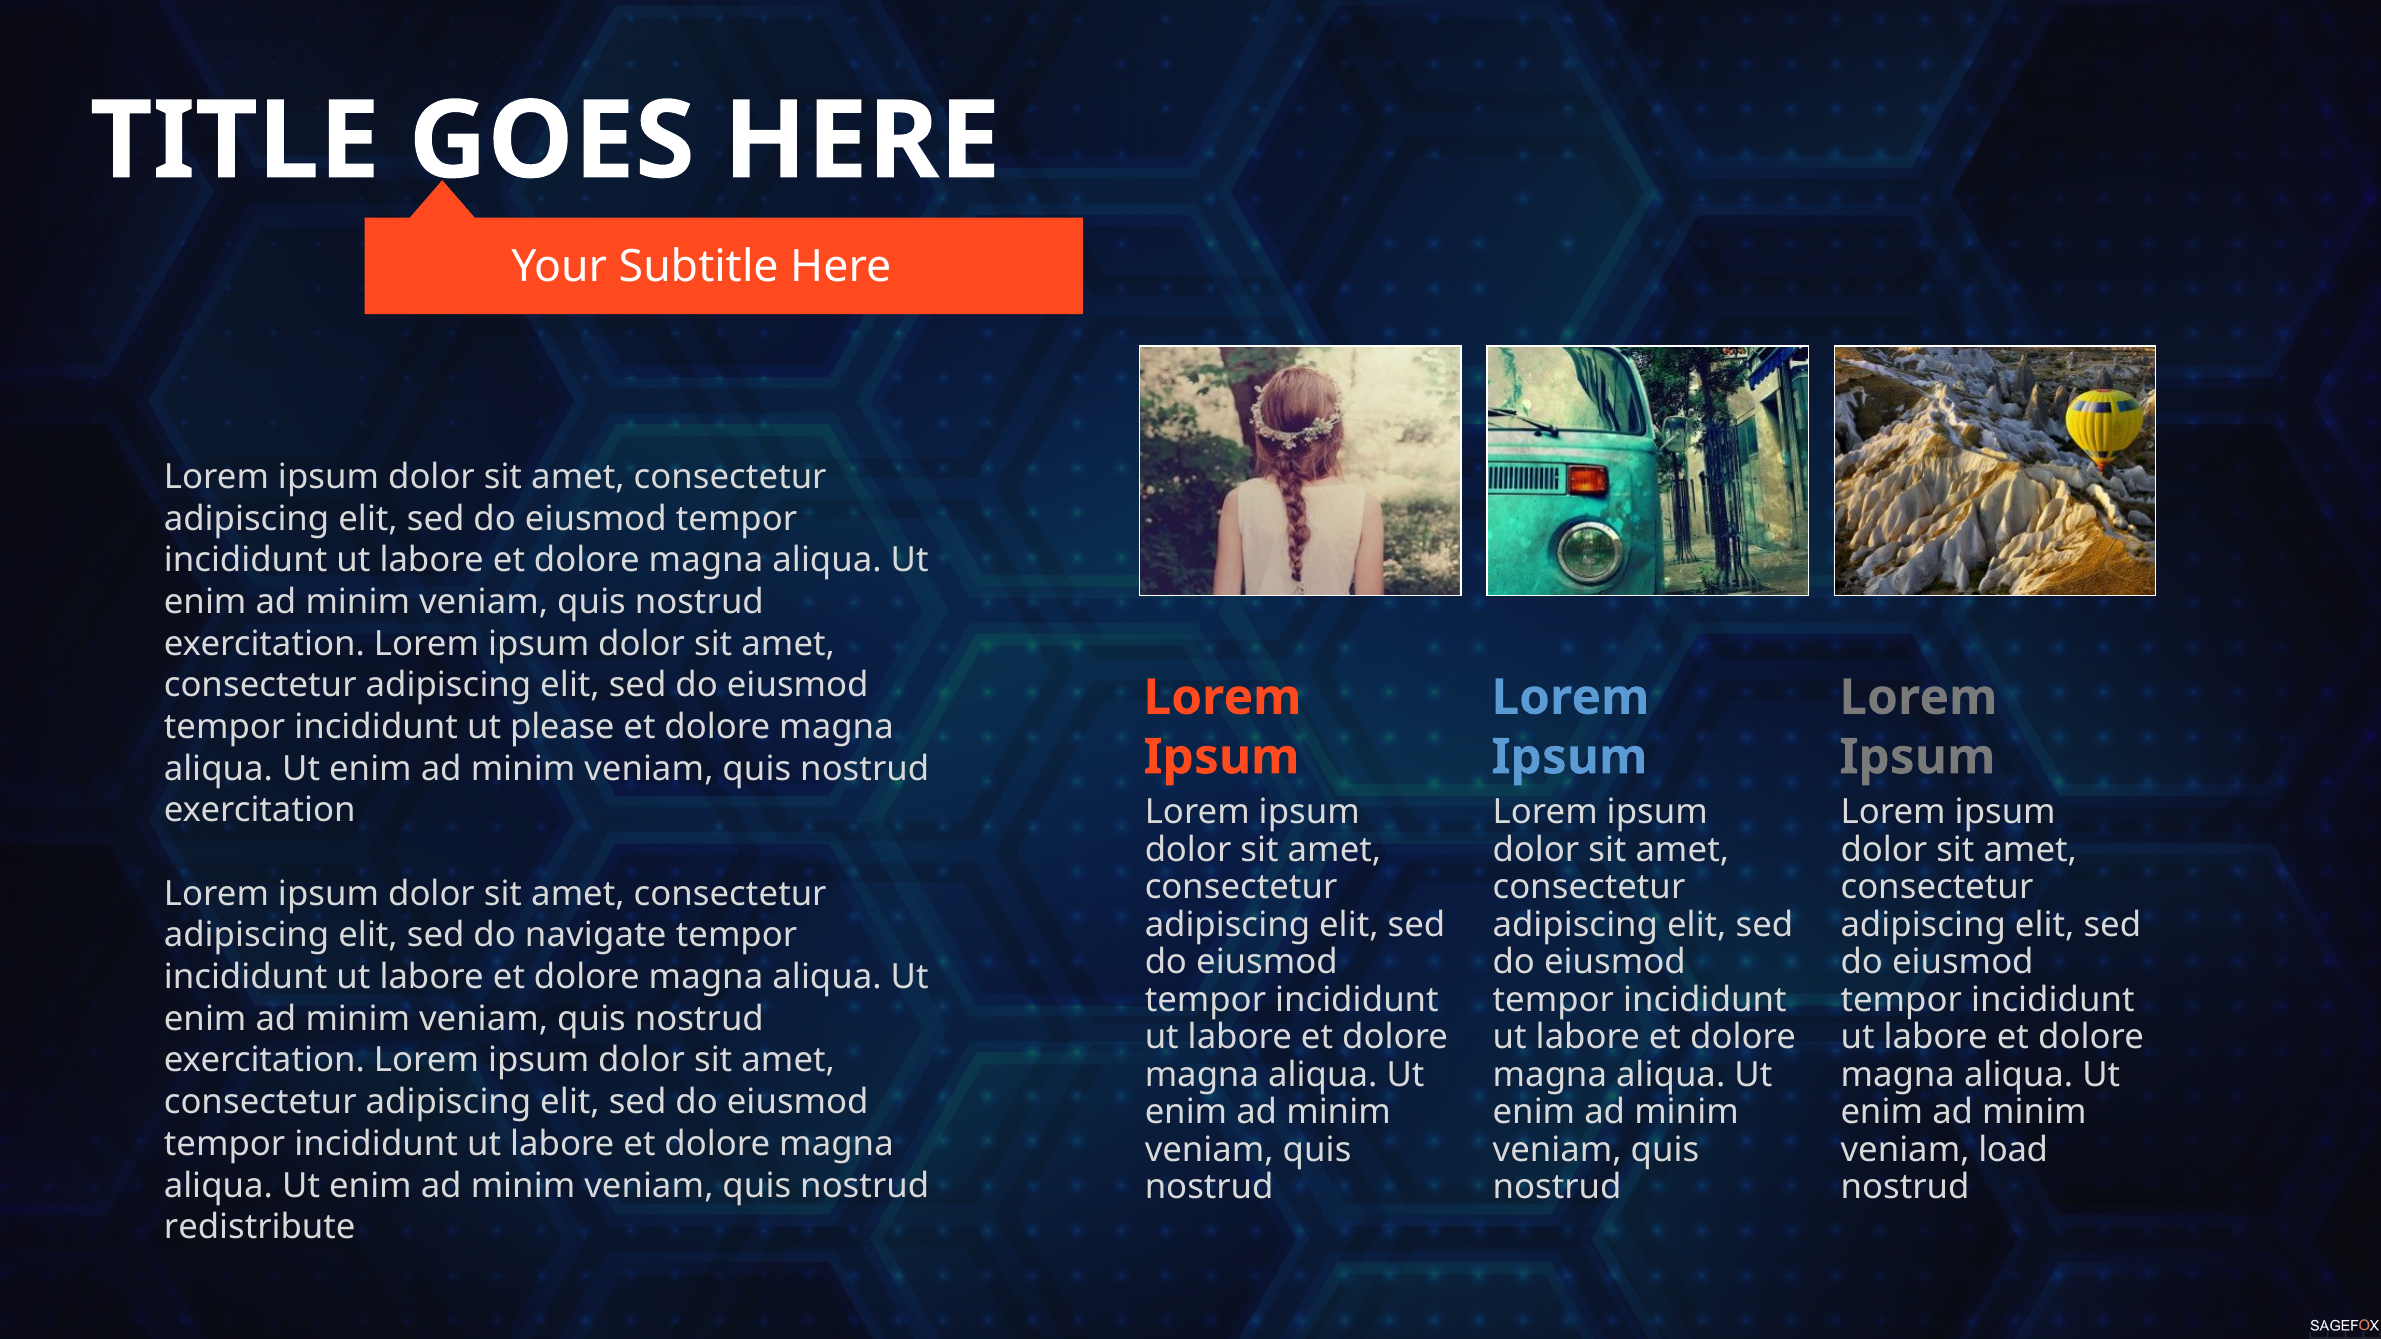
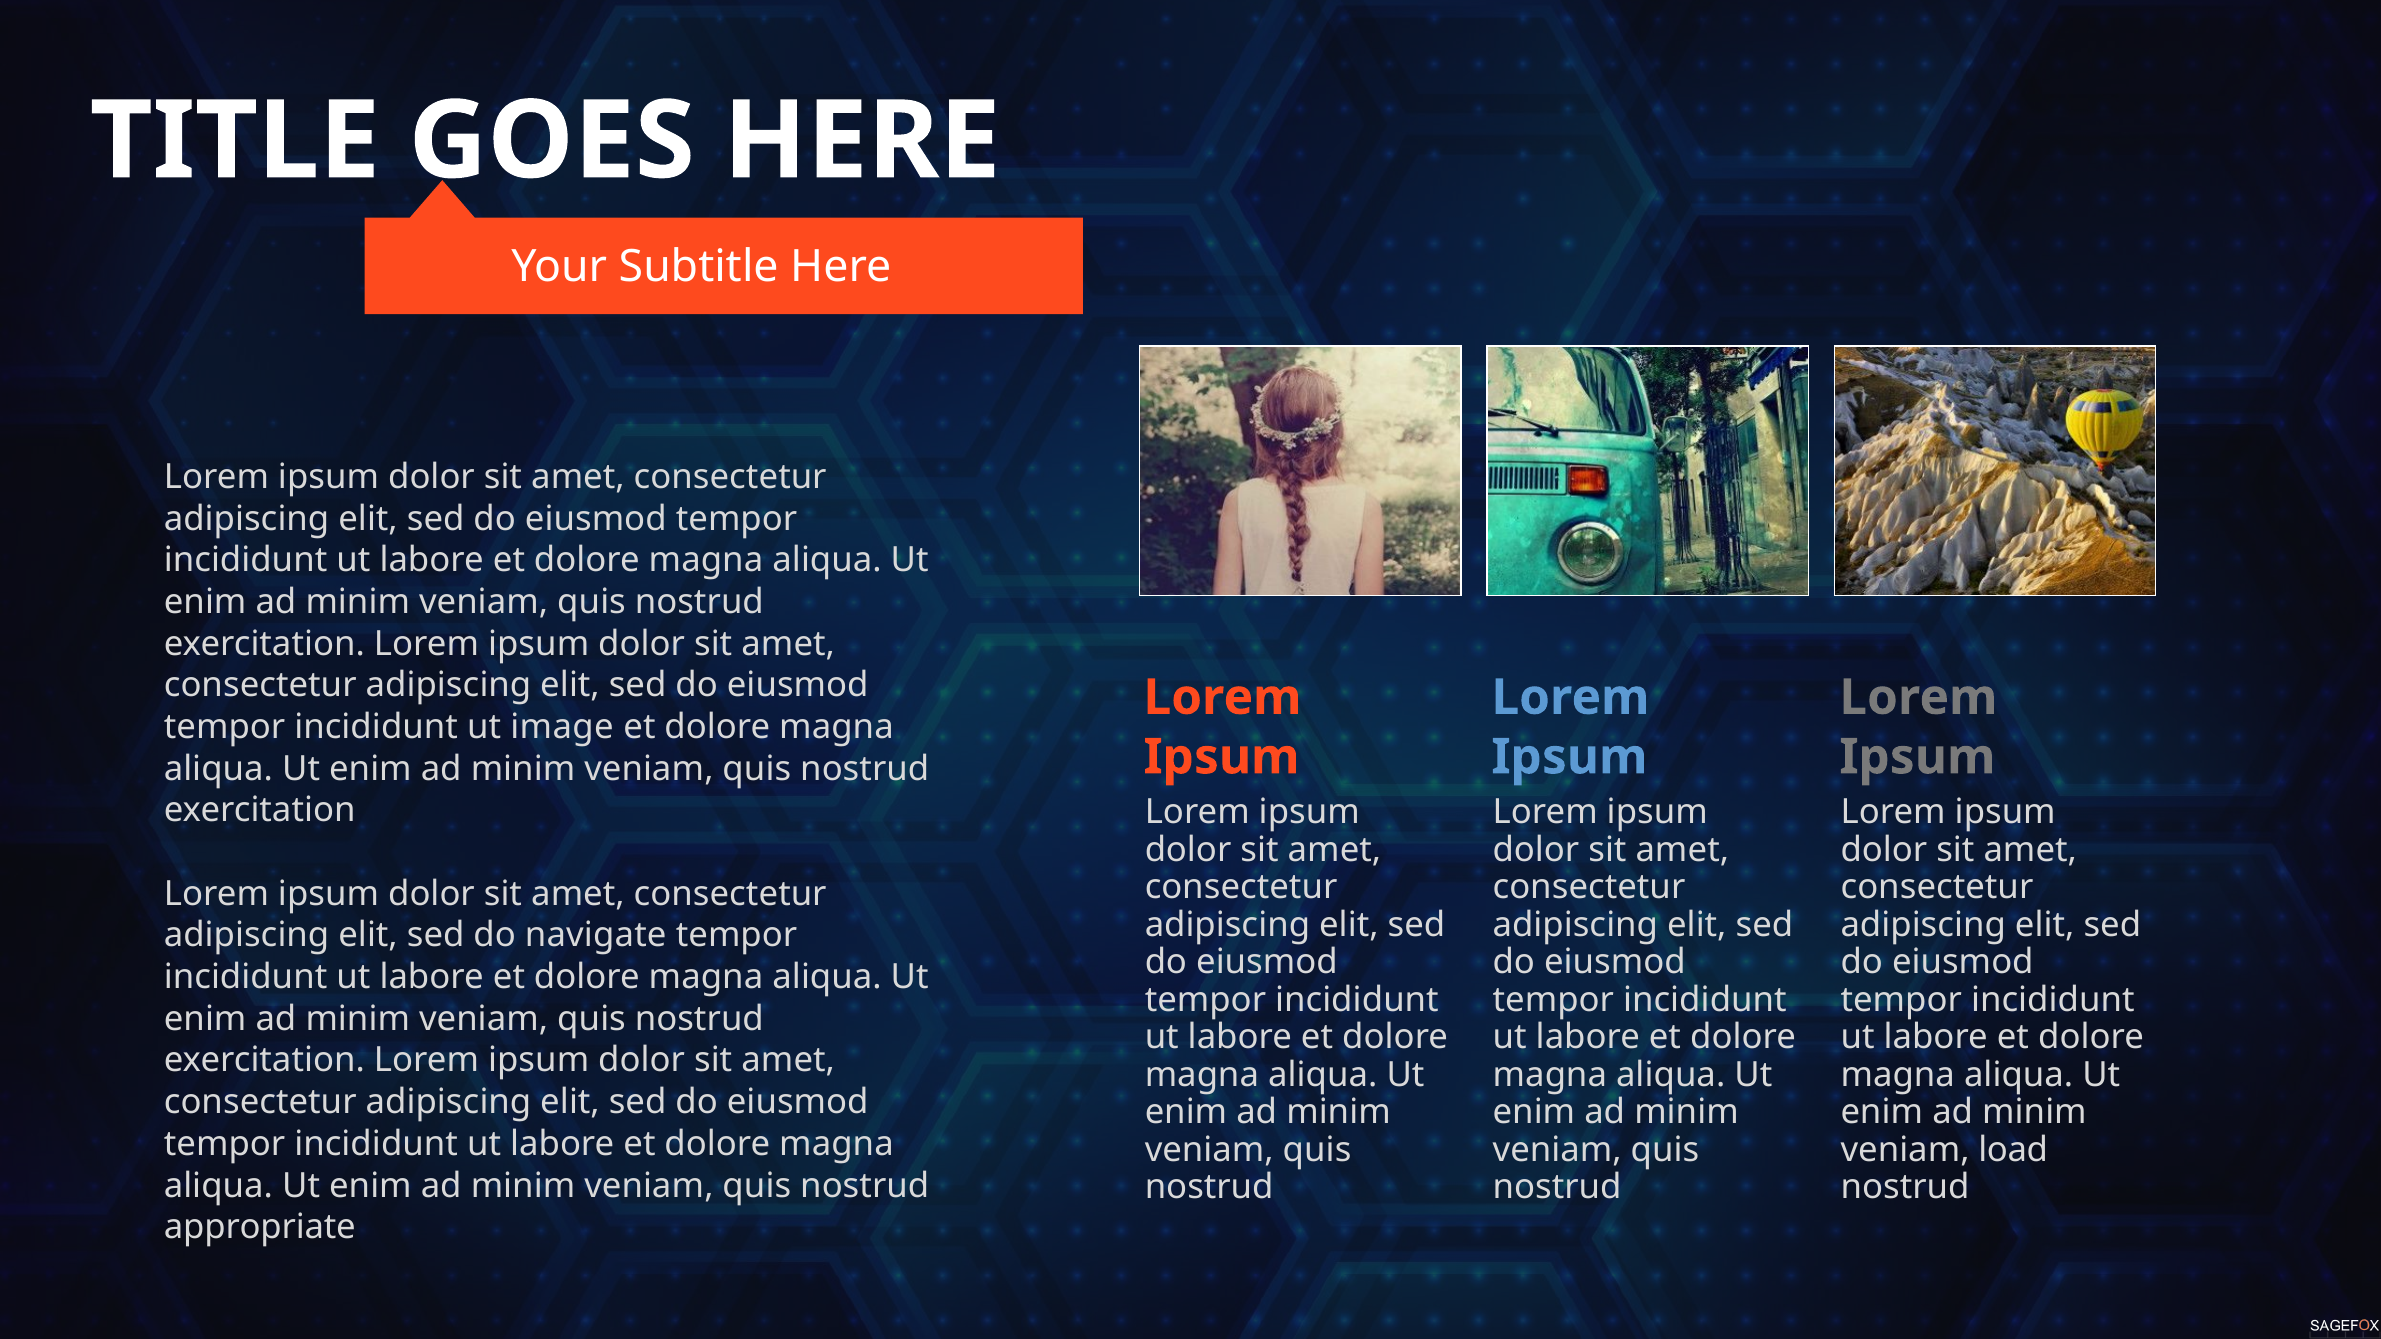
please: please -> image
redistribute: redistribute -> appropriate
